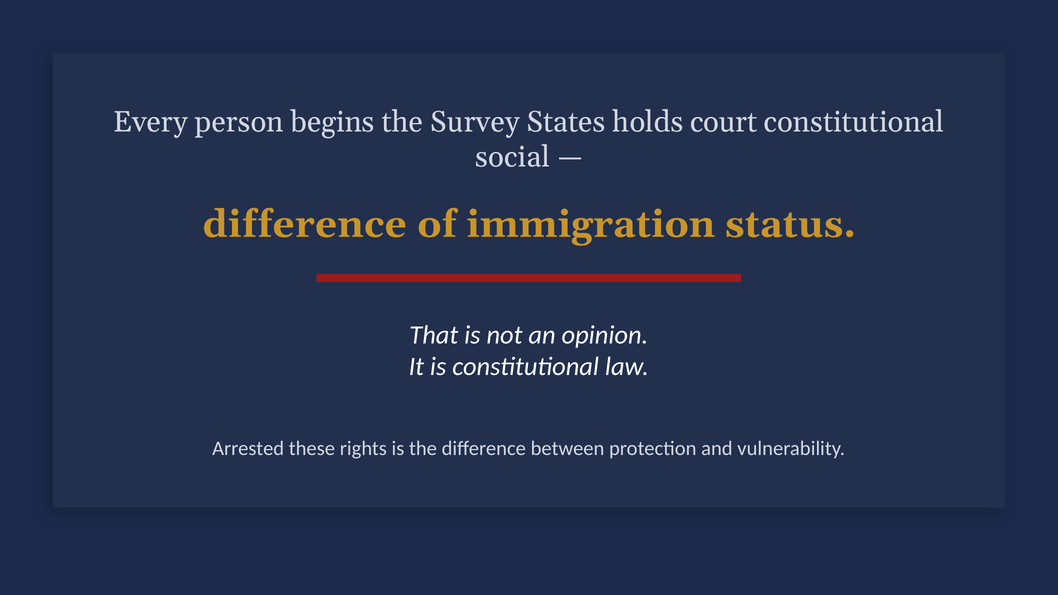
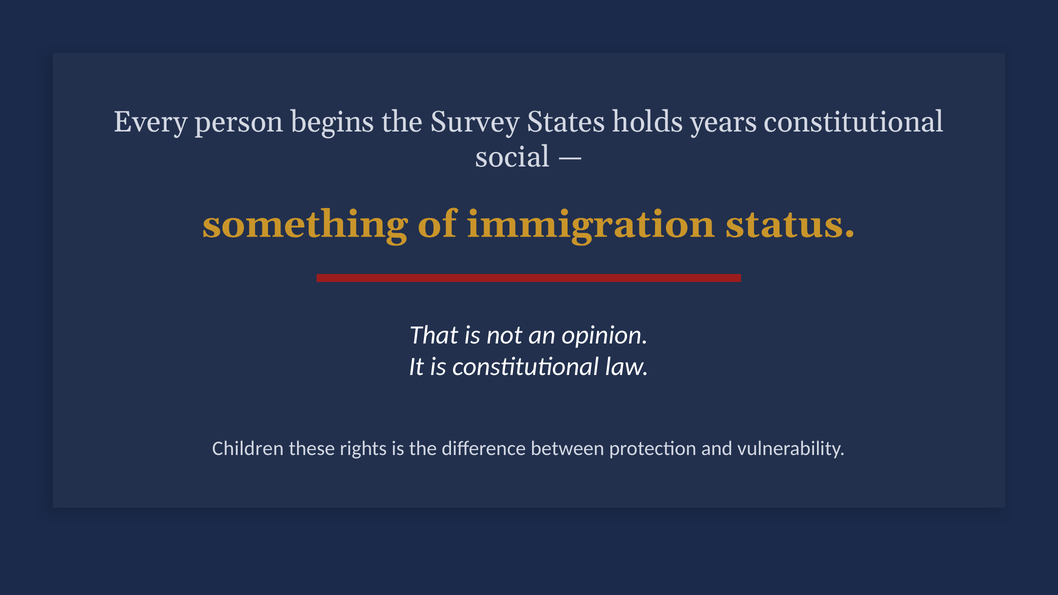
court: court -> years
difference at (304, 224): difference -> something
Arrested: Arrested -> Children
